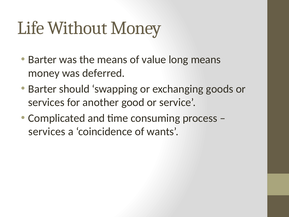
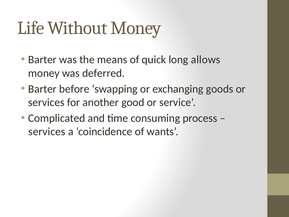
value: value -> quick
long means: means -> allows
should: should -> before
